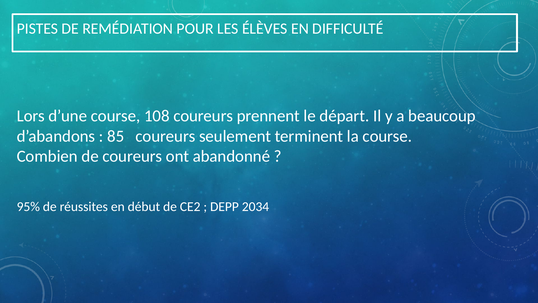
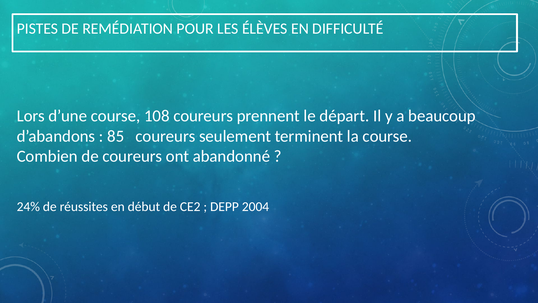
95%: 95% -> 24%
2034: 2034 -> 2004
